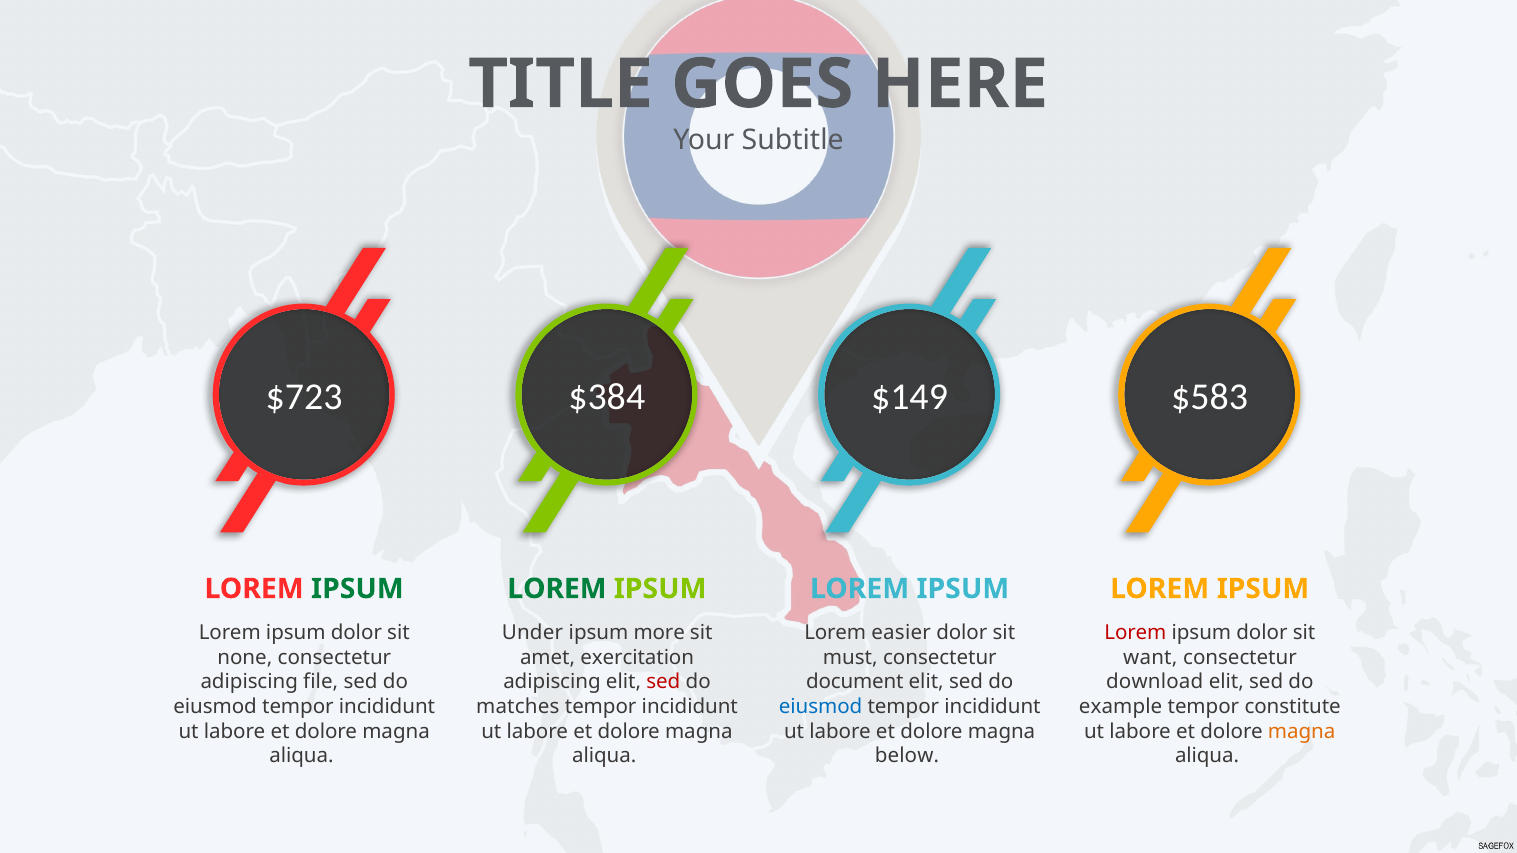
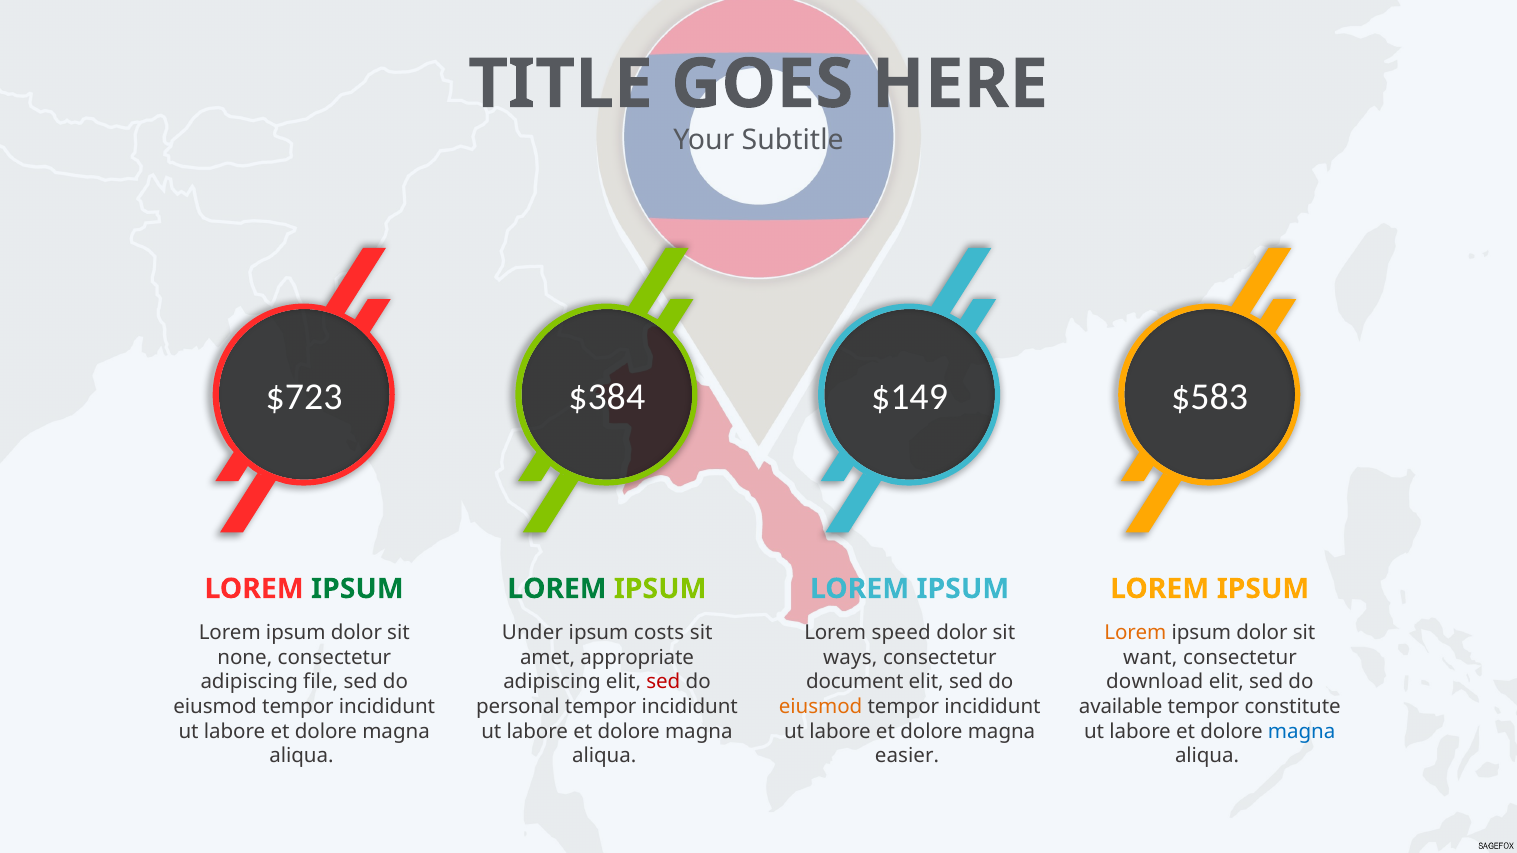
more: more -> costs
easier: easier -> speed
Lorem at (1135, 633) colour: red -> orange
exercitation: exercitation -> appropriate
must: must -> ways
matches: matches -> personal
eiusmod at (821, 707) colour: blue -> orange
example: example -> available
magna at (1302, 732) colour: orange -> blue
below: below -> easier
